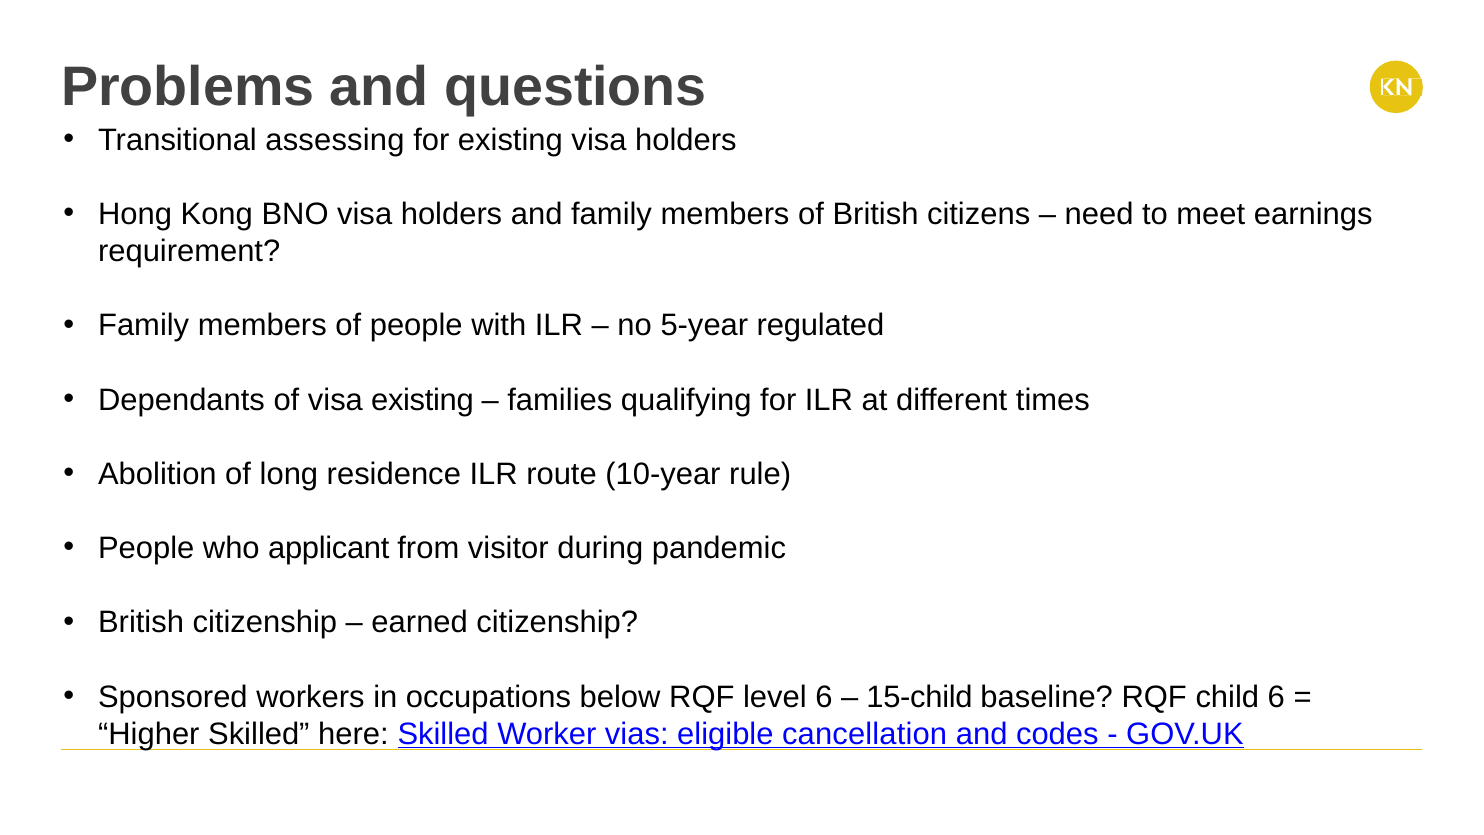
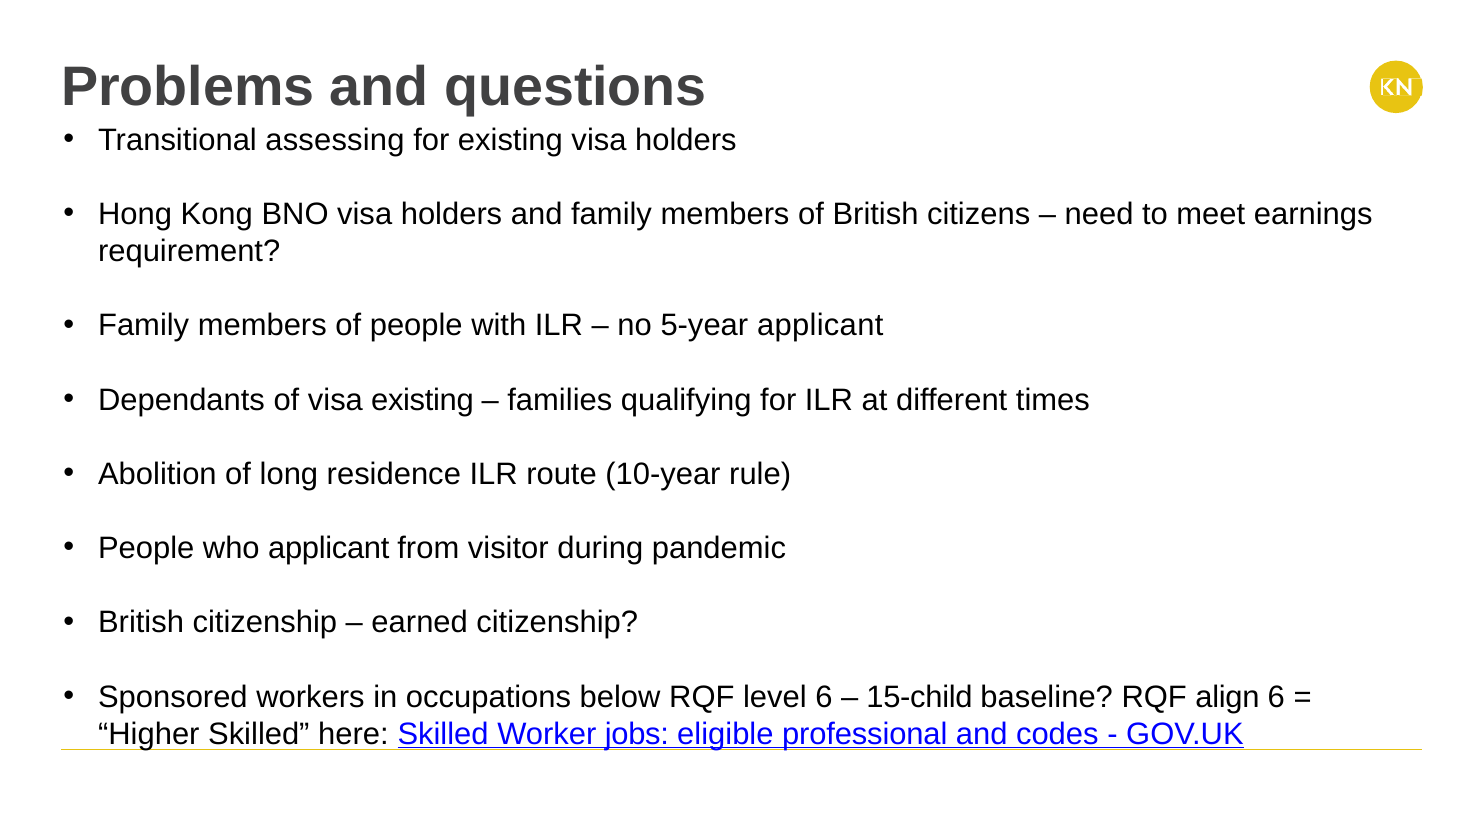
5-year regulated: regulated -> applicant
child: child -> align
vias: vias -> jobs
cancellation: cancellation -> professional
